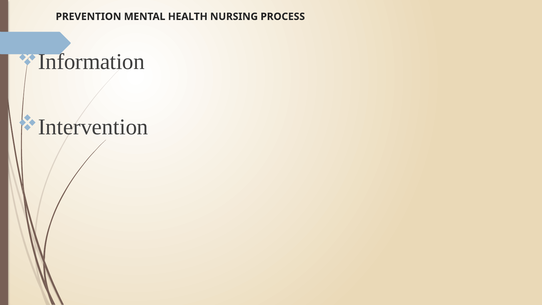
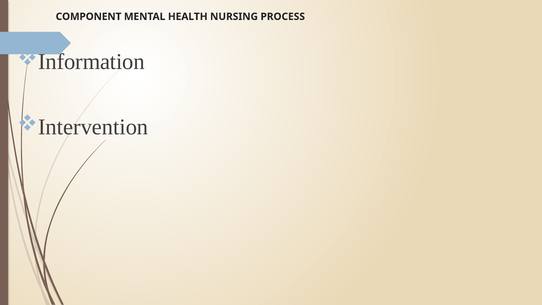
PREVENTION: PREVENTION -> COMPONENT
